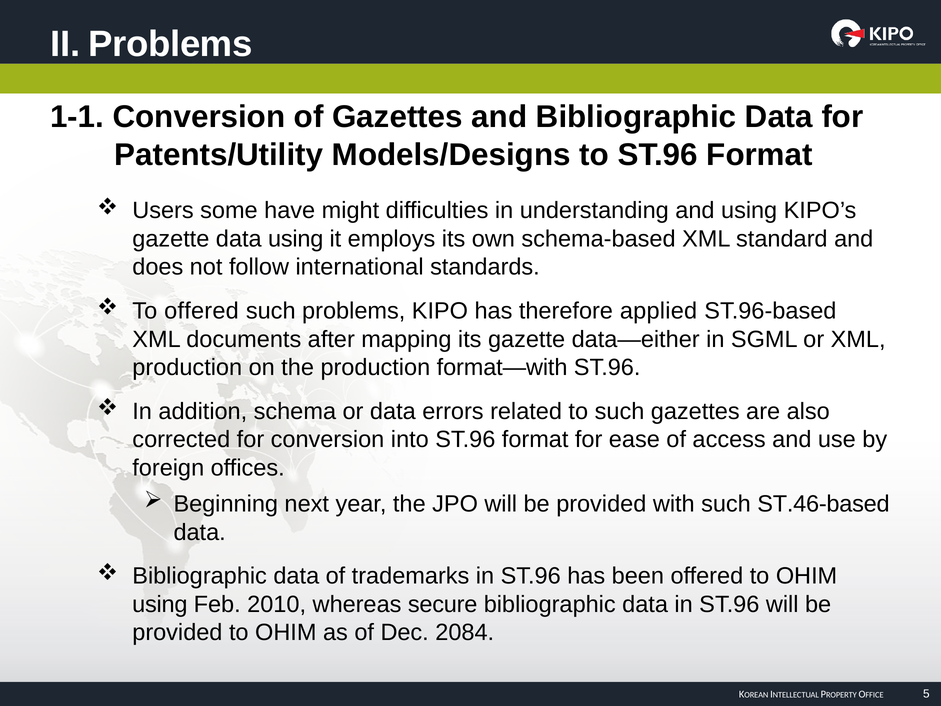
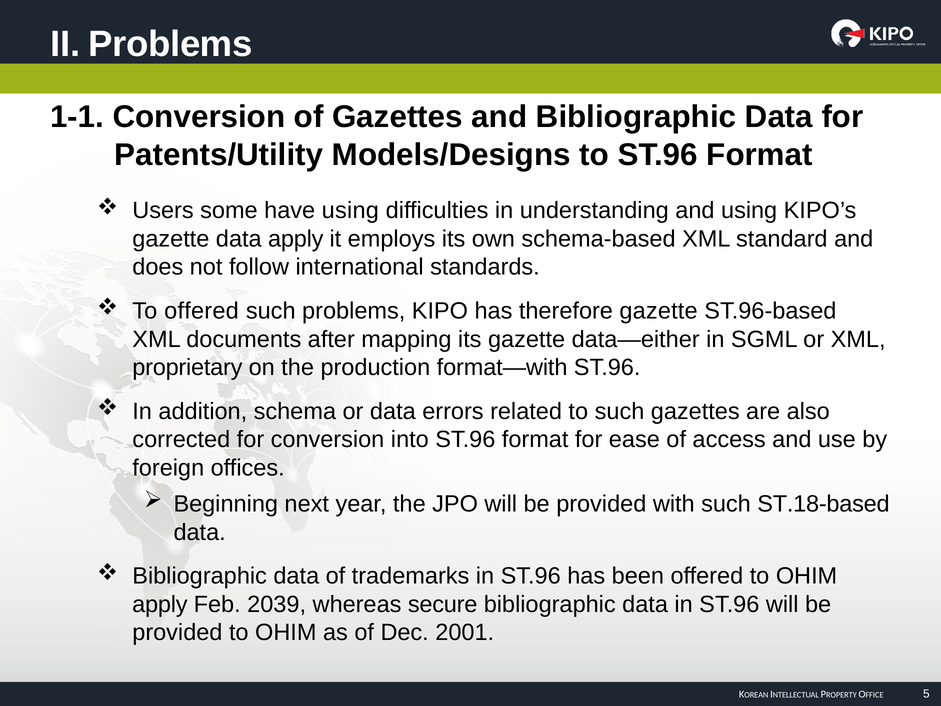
have might: might -> using
data using: using -> apply
therefore applied: applied -> gazette
production at (187, 367): production -> proprietary
ST.46-based: ST.46-based -> ST.18-based
using at (160, 604): using -> apply
2010: 2010 -> 2039
2084: 2084 -> 2001
